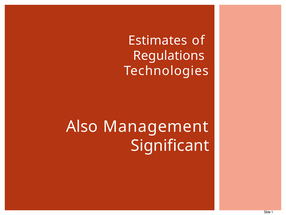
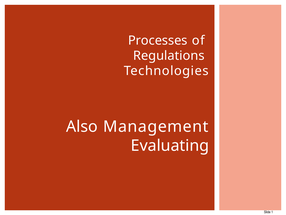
Estimates: Estimates -> Processes
Significant: Significant -> Evaluating
